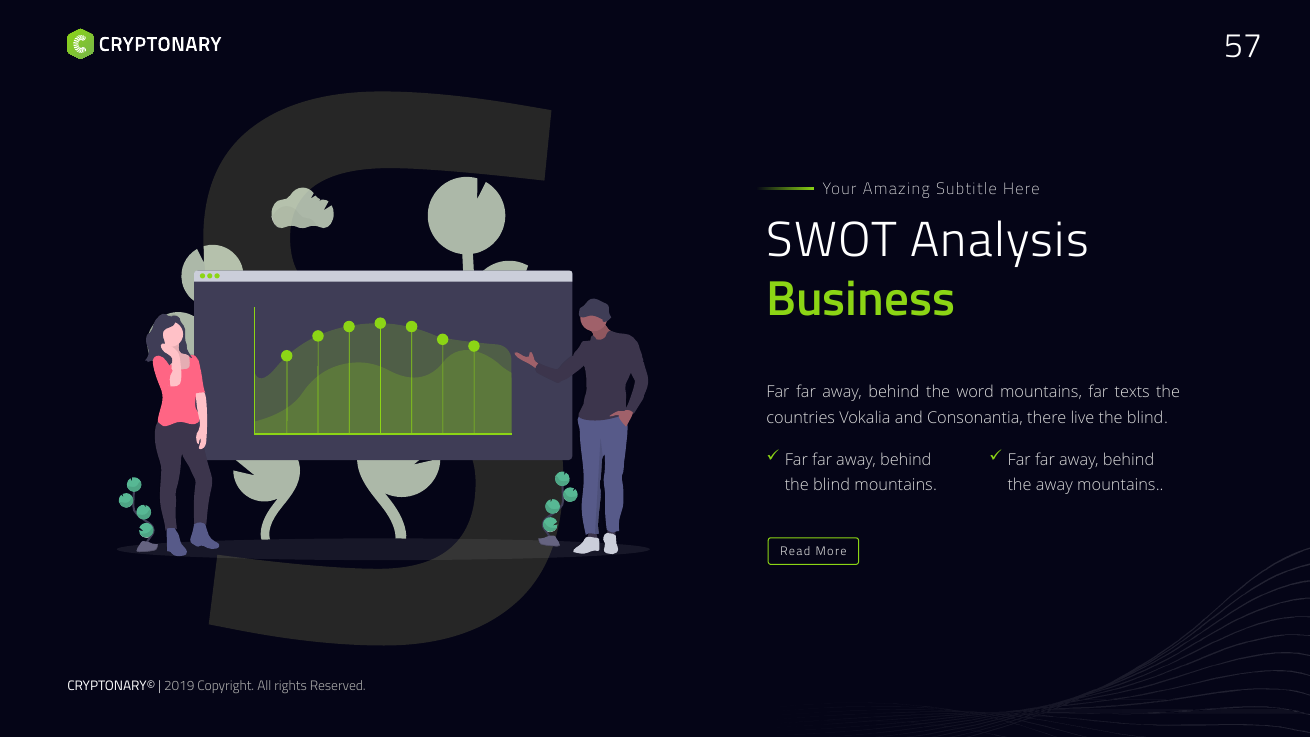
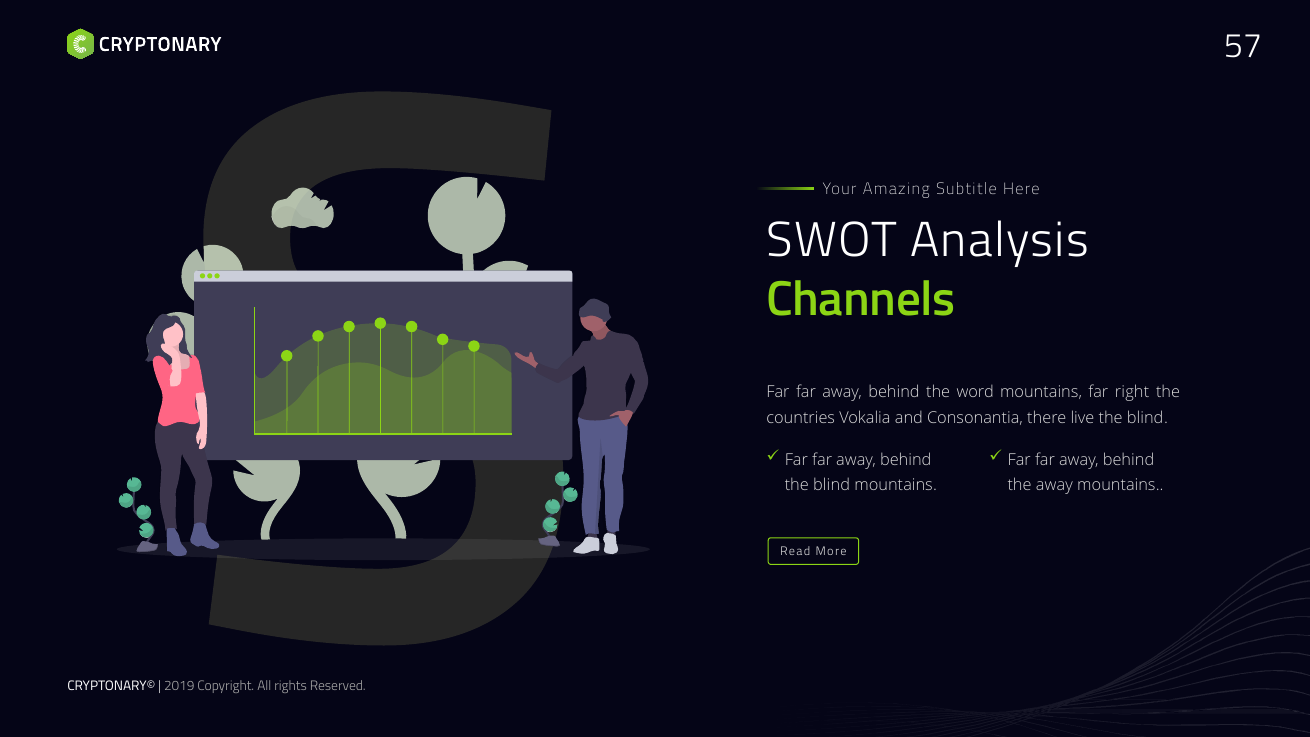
Business: Business -> Channels
texts: texts -> right
